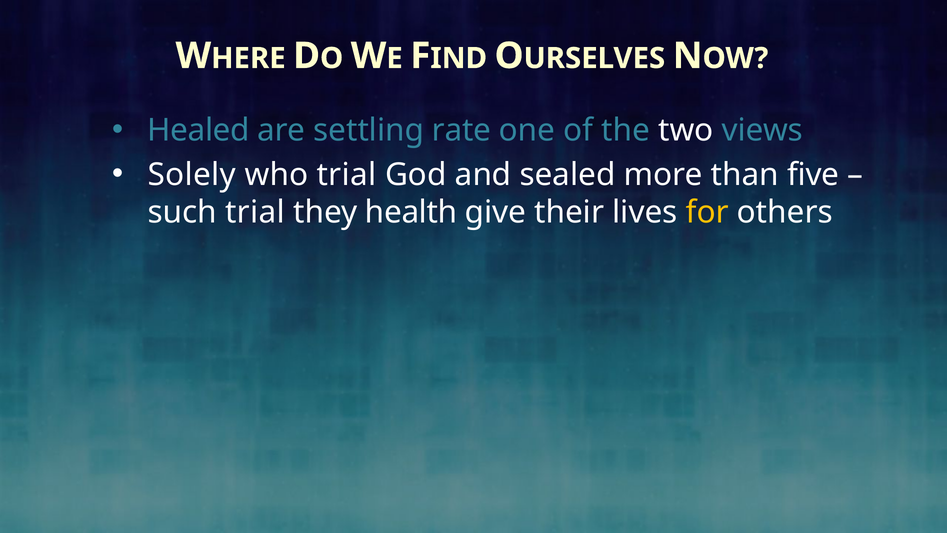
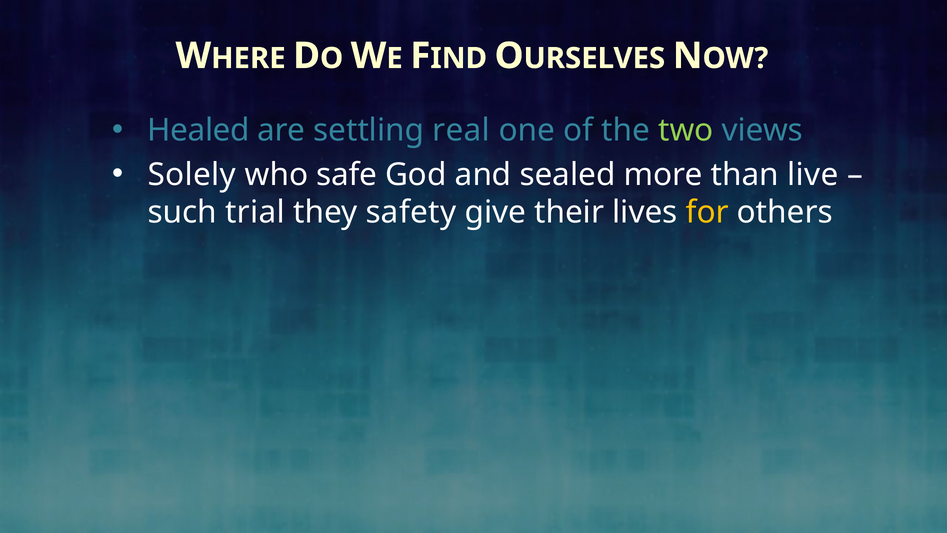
rate: rate -> real
two colour: white -> light green
who trial: trial -> safe
five: five -> live
health: health -> safety
